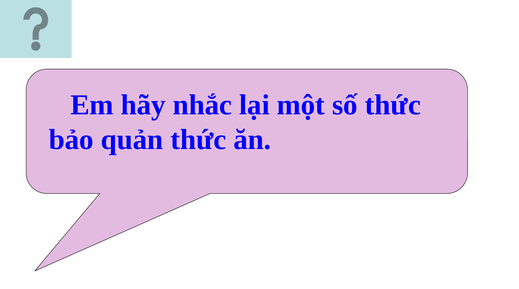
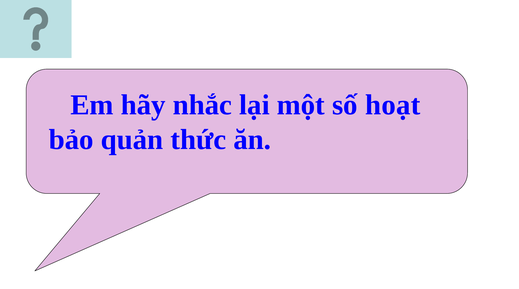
số thức: thức -> hoạt
